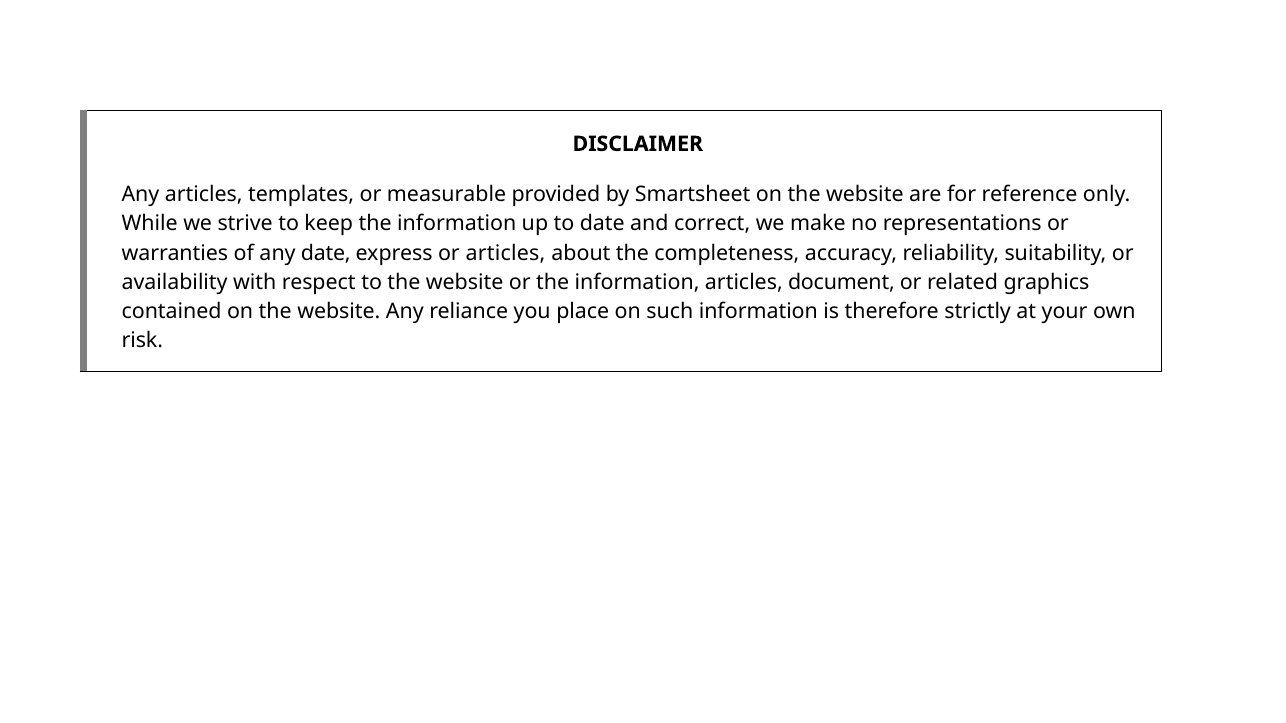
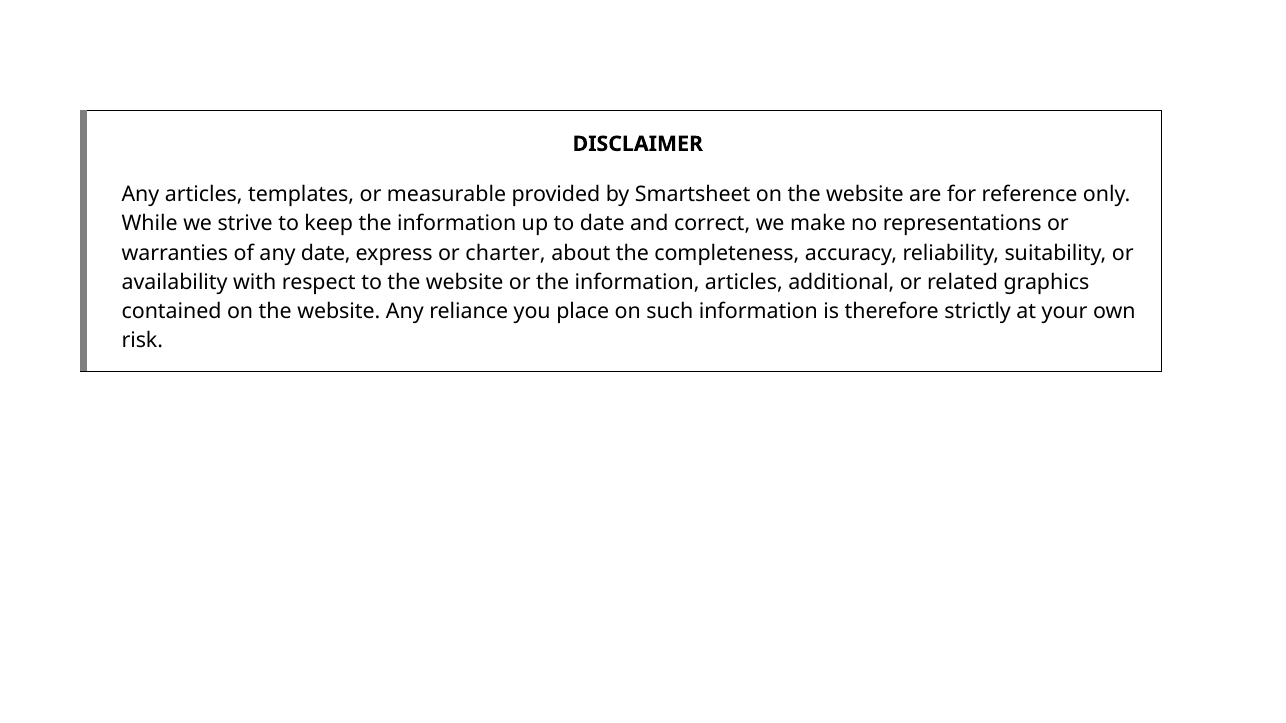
or articles: articles -> charter
document: document -> additional
